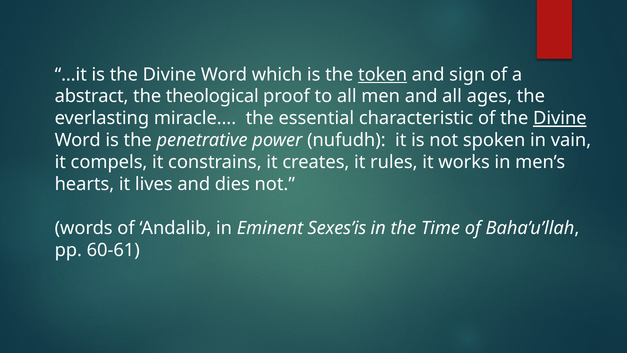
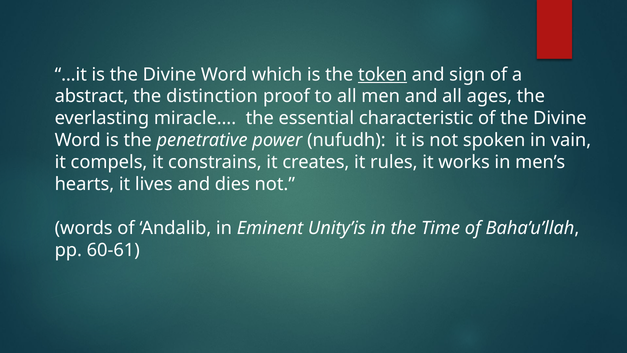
theological: theological -> distinction
Divine at (560, 118) underline: present -> none
Sexes’is: Sexes’is -> Unity’is
